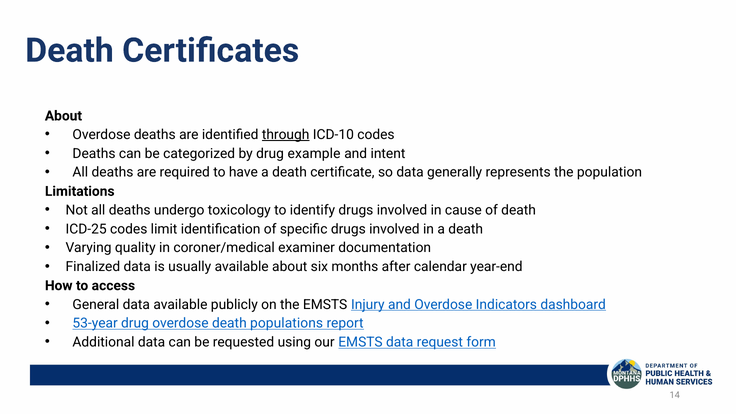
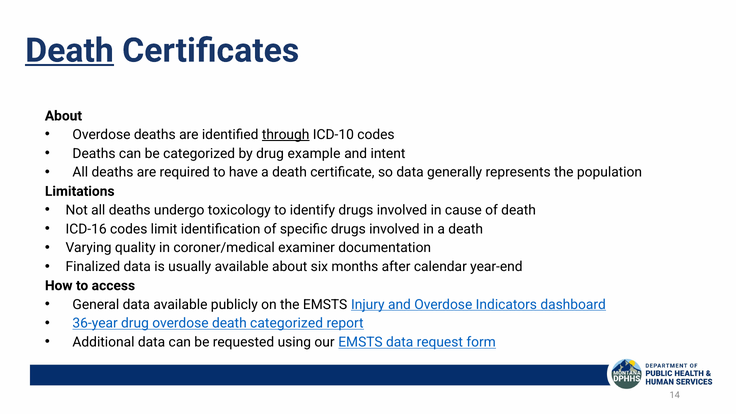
Death at (69, 51) underline: none -> present
ICD-25: ICD-25 -> ICD-16
53-year: 53-year -> 36-year
death populations: populations -> categorized
